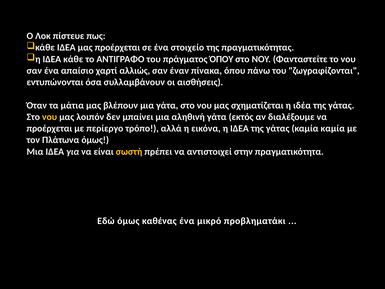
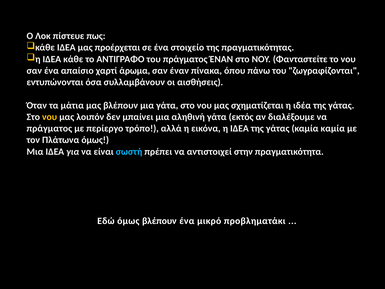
πράγματος ΌΠΟΥ: ΌΠΟΥ -> ΈΝΑΝ
αλλιώς: αλλιώς -> άρωμα
προέρχεται at (49, 128): προέρχεται -> πράγματος
σωστή colour: yellow -> light blue
όμως καθένας: καθένας -> βλέπουν
